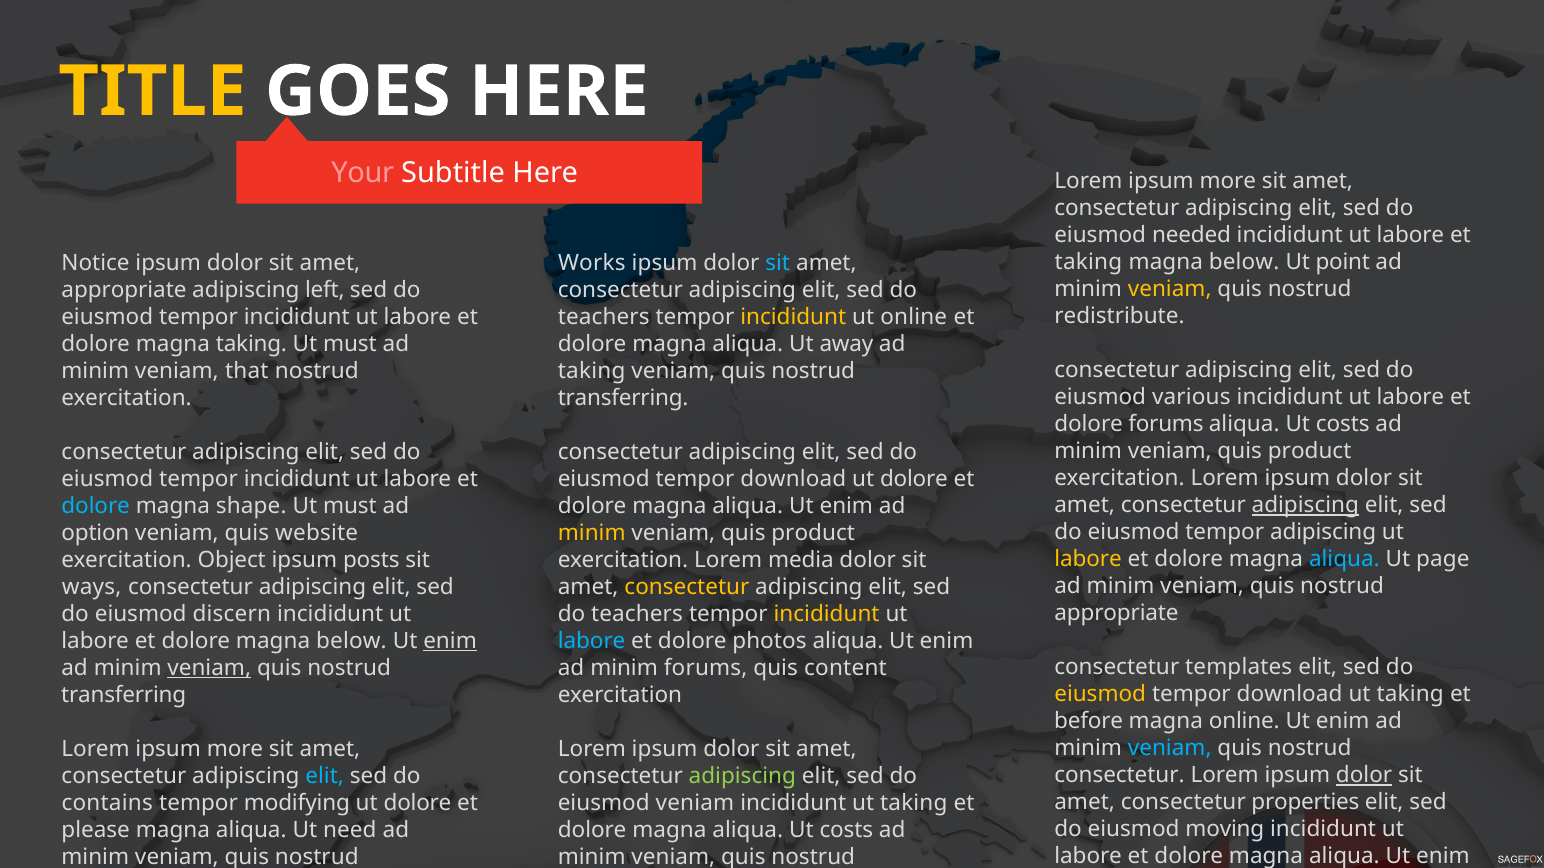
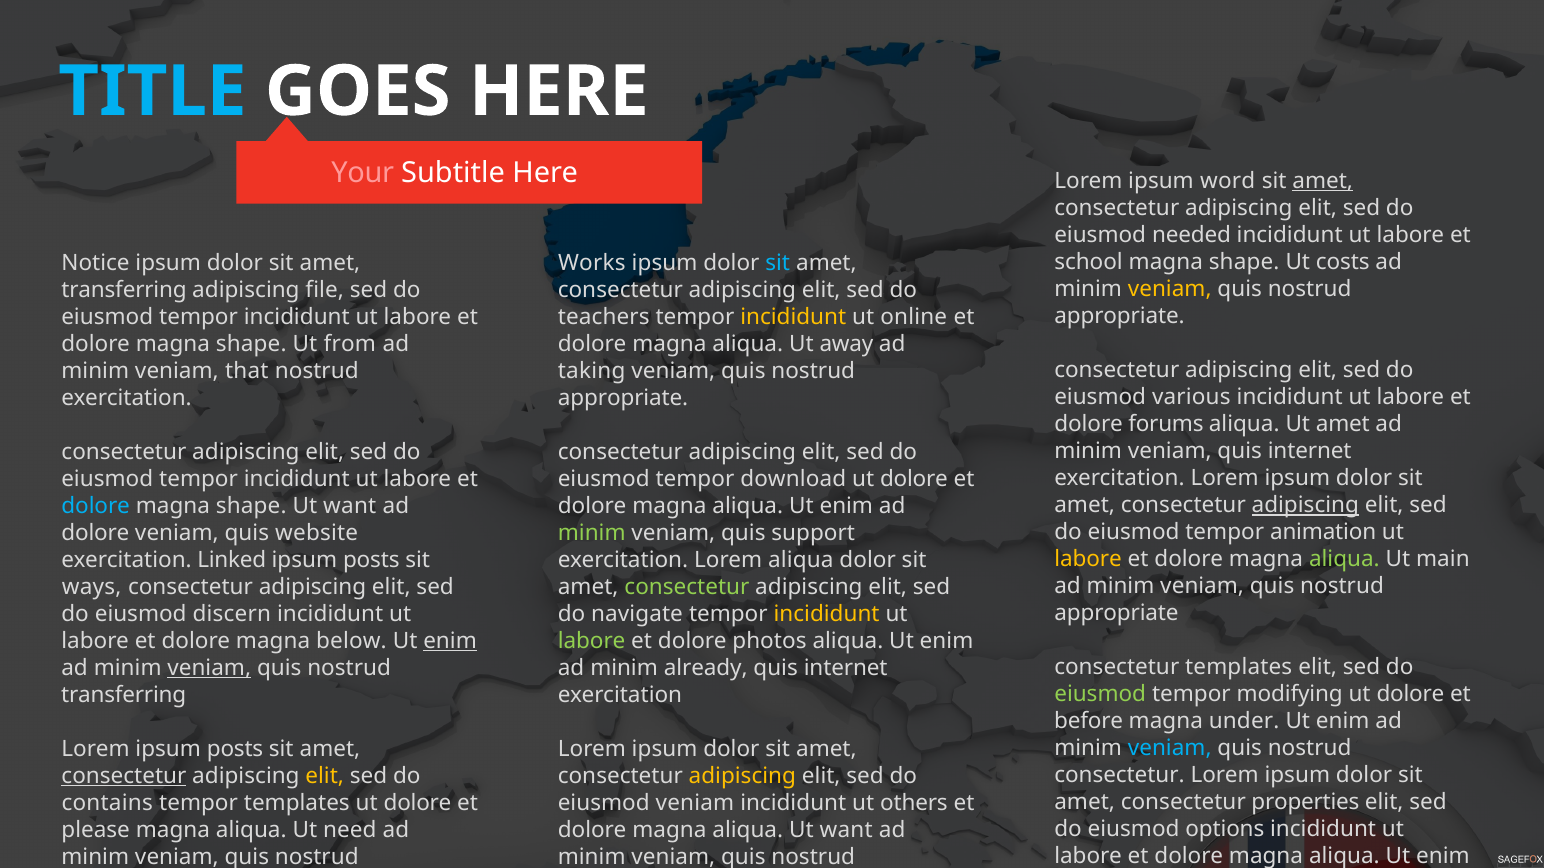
TITLE colour: yellow -> light blue
more at (1228, 181): more -> word
amet at (1323, 181) underline: none -> present
taking at (1088, 262): taking -> school
below at (1244, 262): below -> shape
point: point -> costs
appropriate at (124, 290): appropriate -> transferring
left: left -> file
redistribute at (1119, 316): redistribute -> appropriate
taking at (251, 344): taking -> shape
must at (350, 344): must -> from
transferring at (623, 398): transferring -> appropriate
costs at (1343, 424): costs -> amet
product at (1310, 451): product -> internet
must at (350, 506): must -> want
tempor adipiscing: adipiscing -> animation
option at (95, 533): option -> dolore
minim at (592, 533) colour: yellow -> light green
product at (813, 533): product -> support
aliqua at (1344, 560) colour: light blue -> light green
page: page -> main
Object: Object -> Linked
Lorem media: media -> aliqua
consectetur at (687, 587) colour: yellow -> light green
teachers at (637, 614): teachers -> navigate
labore at (592, 641) colour: light blue -> light green
minim forums: forums -> already
content at (846, 668): content -> internet
eiusmod at (1100, 695) colour: yellow -> light green
download at (1290, 695): download -> modifying
taking at (1410, 695): taking -> dolore
magna online: online -> under
more at (235, 750): more -> posts
dolor at (1364, 776) underline: present -> none
consectetur at (124, 777) underline: none -> present
elit at (325, 777) colour: light blue -> yellow
adipiscing at (742, 777) colour: light green -> yellow
tempor modifying: modifying -> templates
incididunt ut taking: taking -> others
moving: moving -> options
magna aliqua Ut costs: costs -> want
